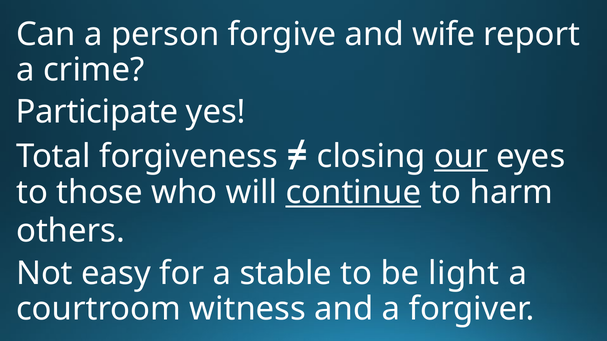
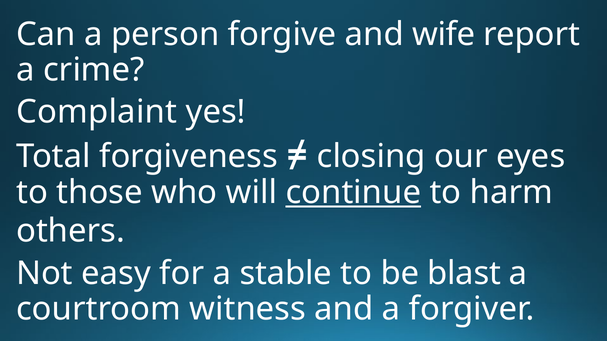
Participate: Participate -> Complaint
our underline: present -> none
light: light -> blast
